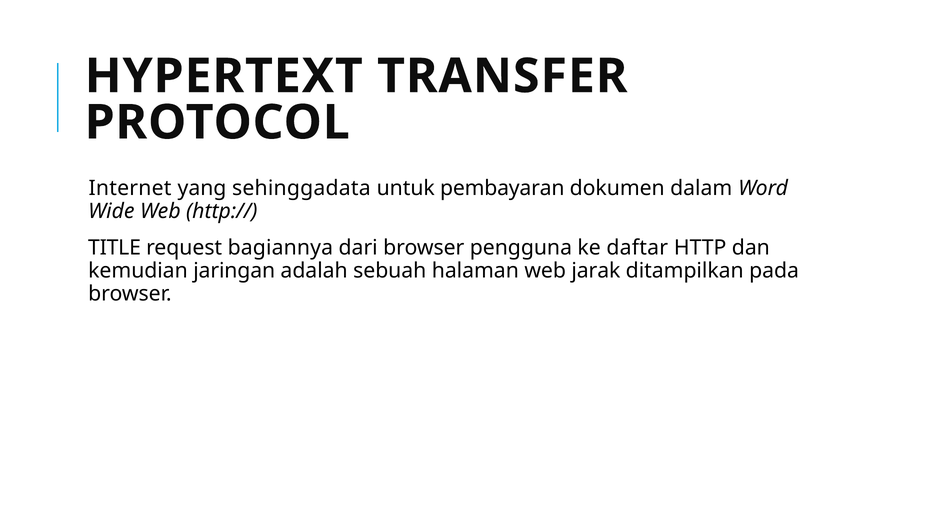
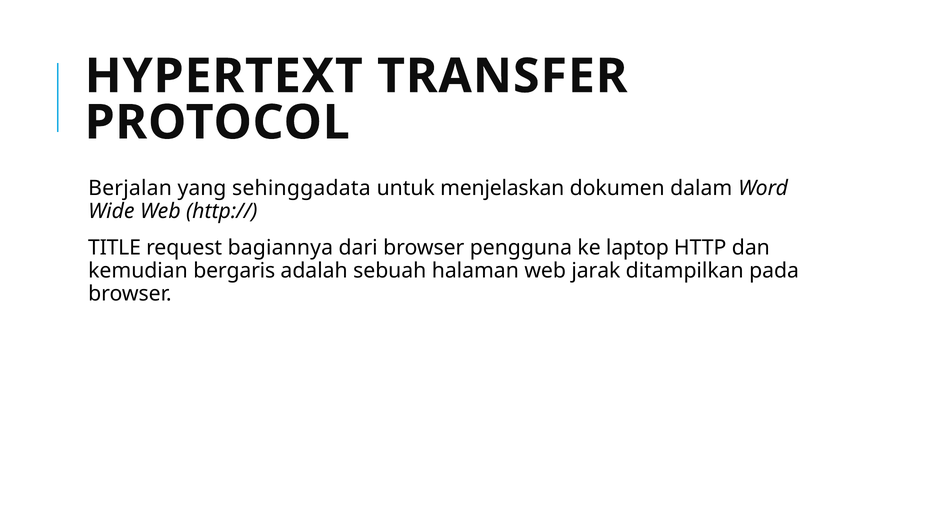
Internet: Internet -> Berjalan
pembayaran: pembayaran -> menjelaskan
daftar: daftar -> laptop
jaringan: jaringan -> bergaris
